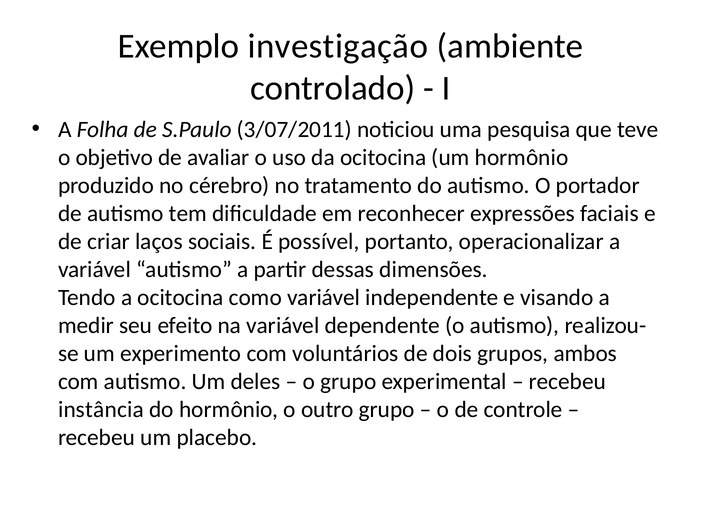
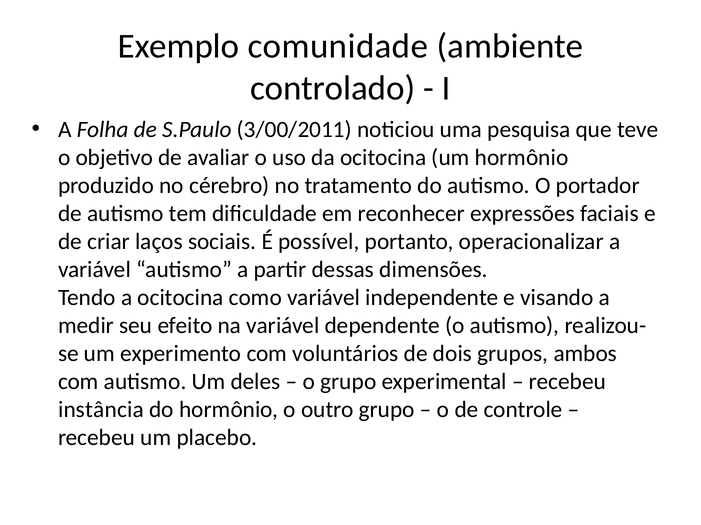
investigação: investigação -> comunidade
3/07/2011: 3/07/2011 -> 3/00/2011
